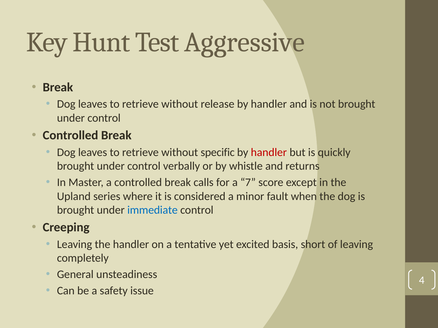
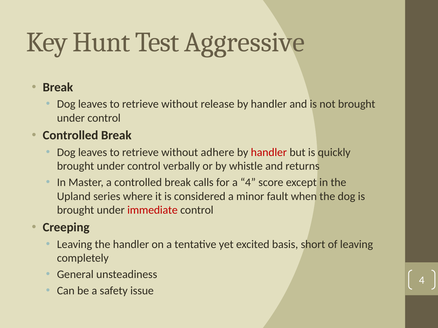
specific: specific -> adhere
a 7: 7 -> 4
immediate colour: blue -> red
